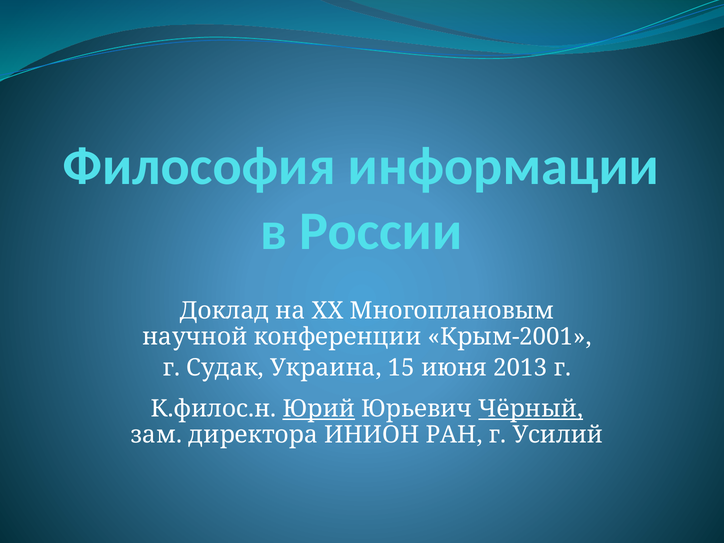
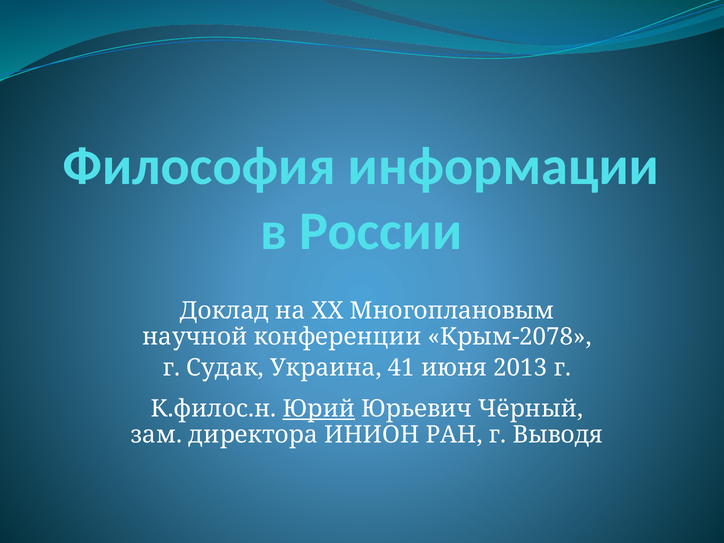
Крым-2001: Крым-2001 -> Крым-2078
15: 15 -> 41
Чёрный underline: present -> none
Усилий: Усилий -> Выводя
